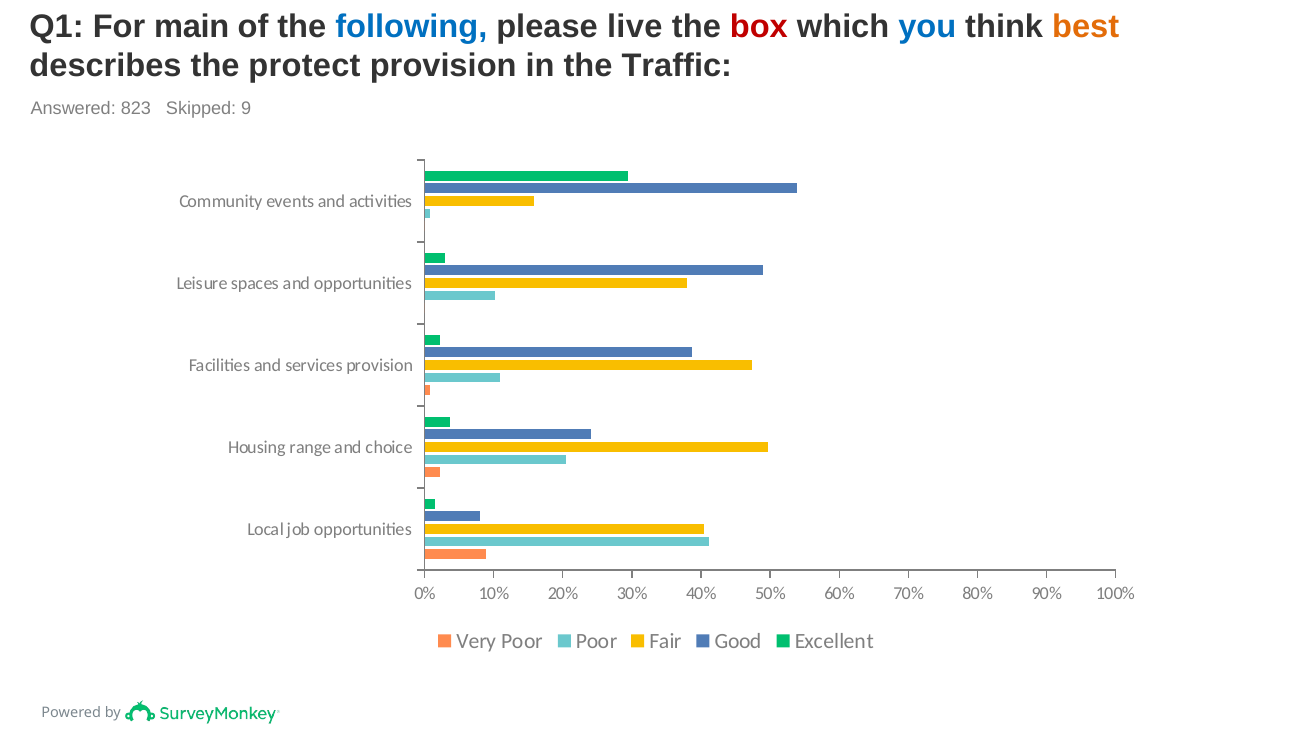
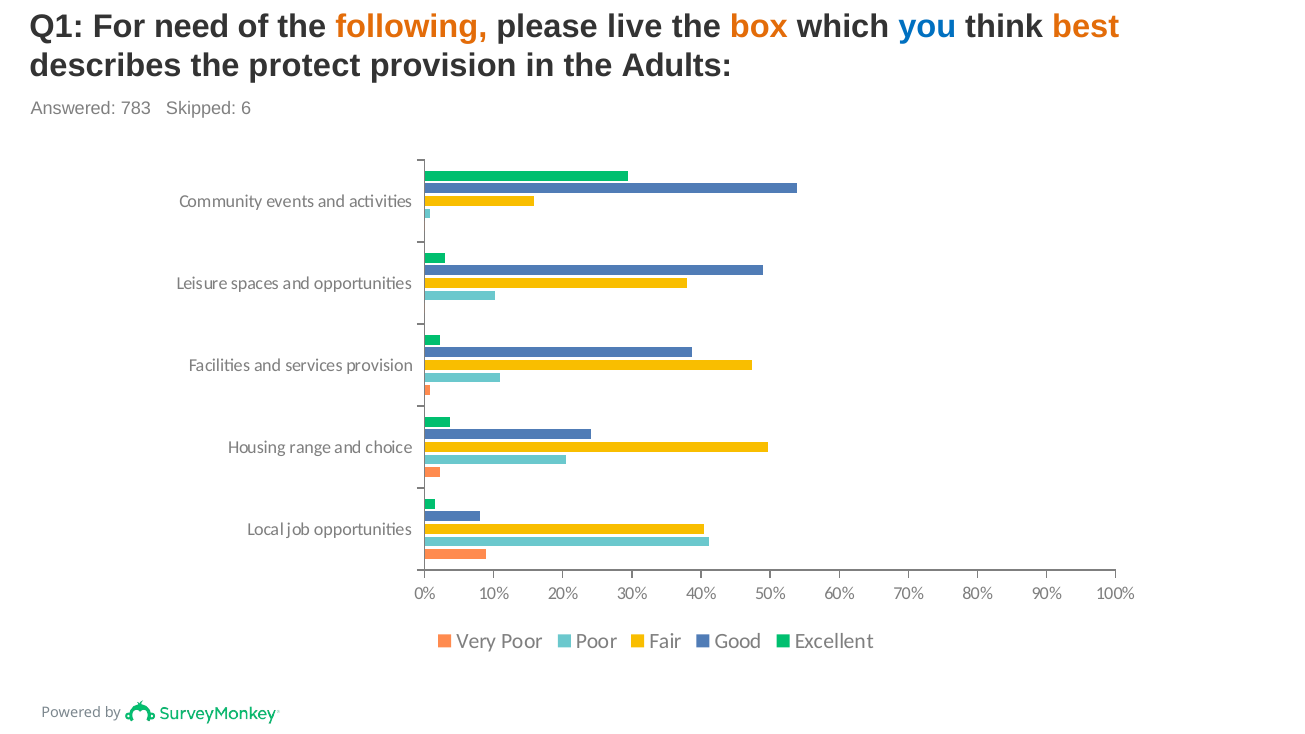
main: main -> need
following colour: blue -> orange
box colour: red -> orange
Traffic: Traffic -> Adults
823: 823 -> 783
9: 9 -> 6
